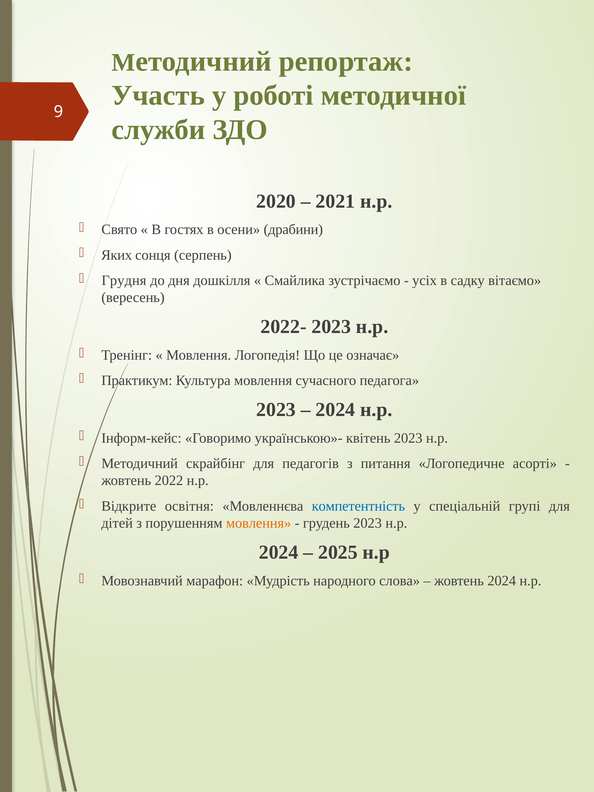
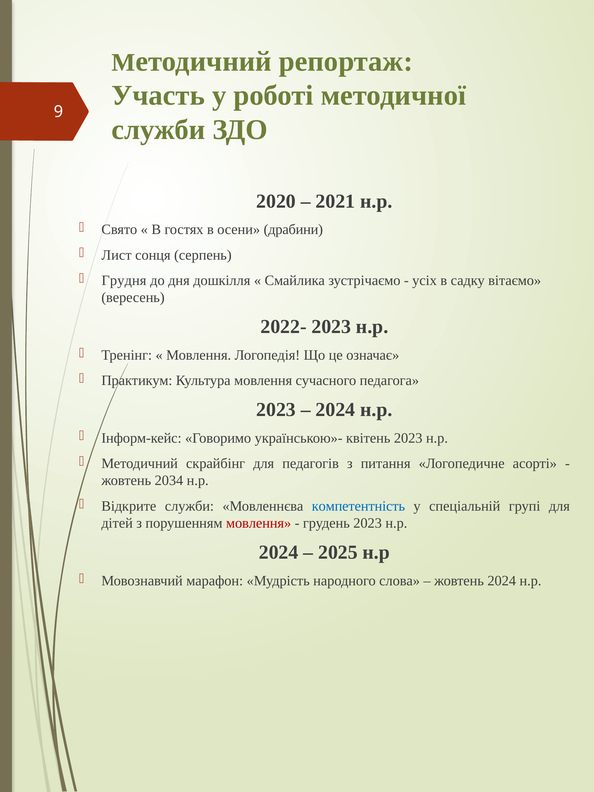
Яких: Яких -> Лист
2022: 2022 -> 2034
Відкрите освітня: освітня -> служби
мовлення at (259, 523) colour: orange -> red
